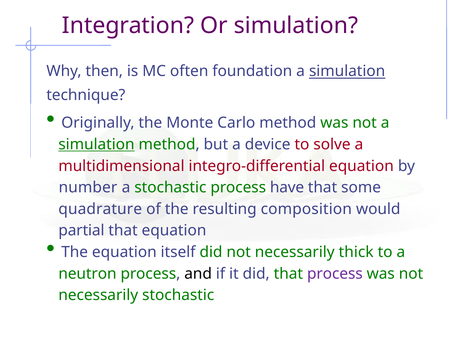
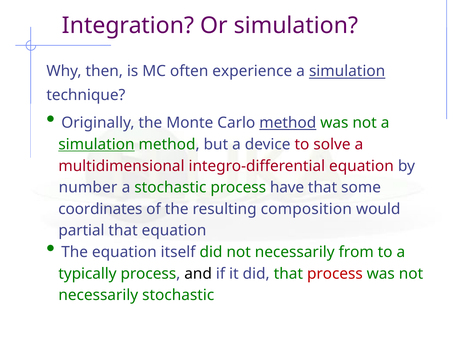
foundation: foundation -> experience
method at (288, 123) underline: none -> present
quadrature: quadrature -> coordinates
thick: thick -> from
neutron: neutron -> typically
process at (335, 274) colour: purple -> red
